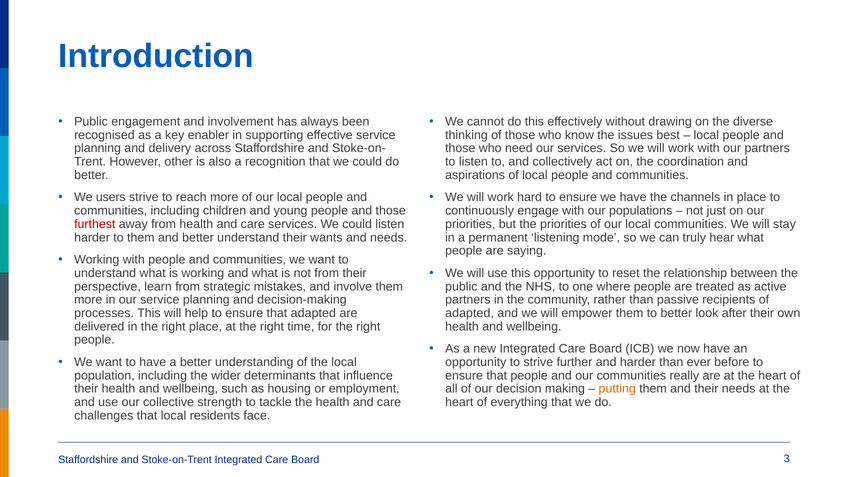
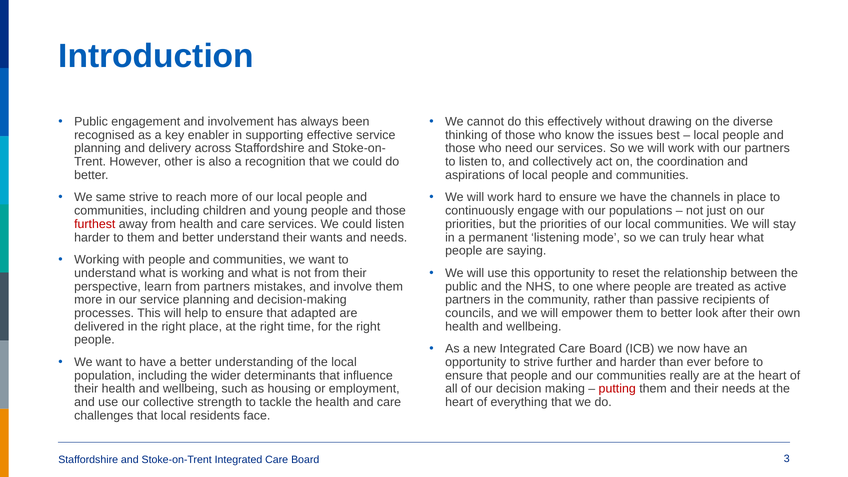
users: users -> same
from strategic: strategic -> partners
adapted at (470, 313): adapted -> councils
putting colour: orange -> red
